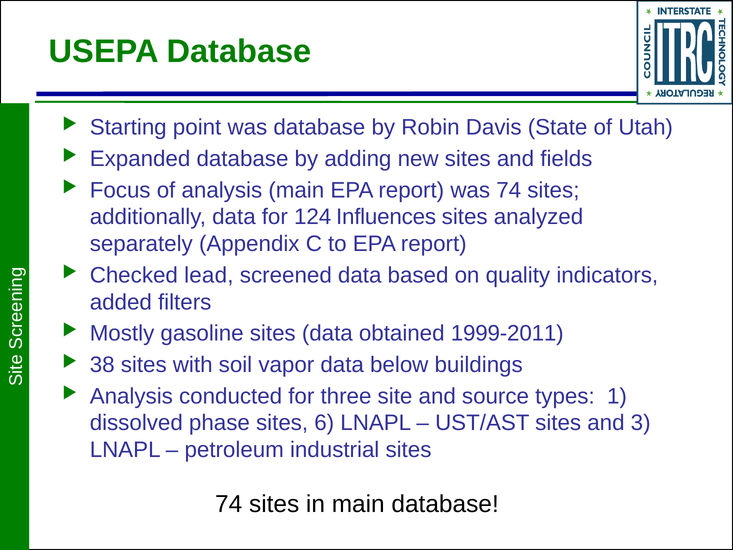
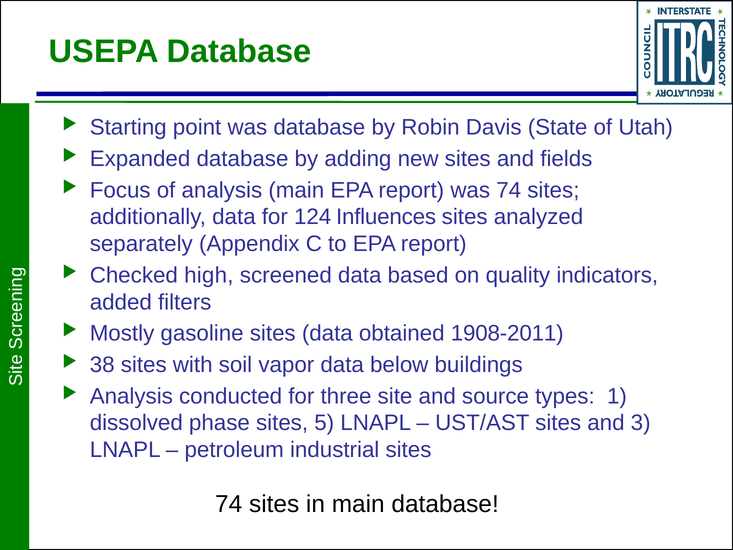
lead: lead -> high
1999-2011: 1999-2011 -> 1908-2011
6: 6 -> 5
